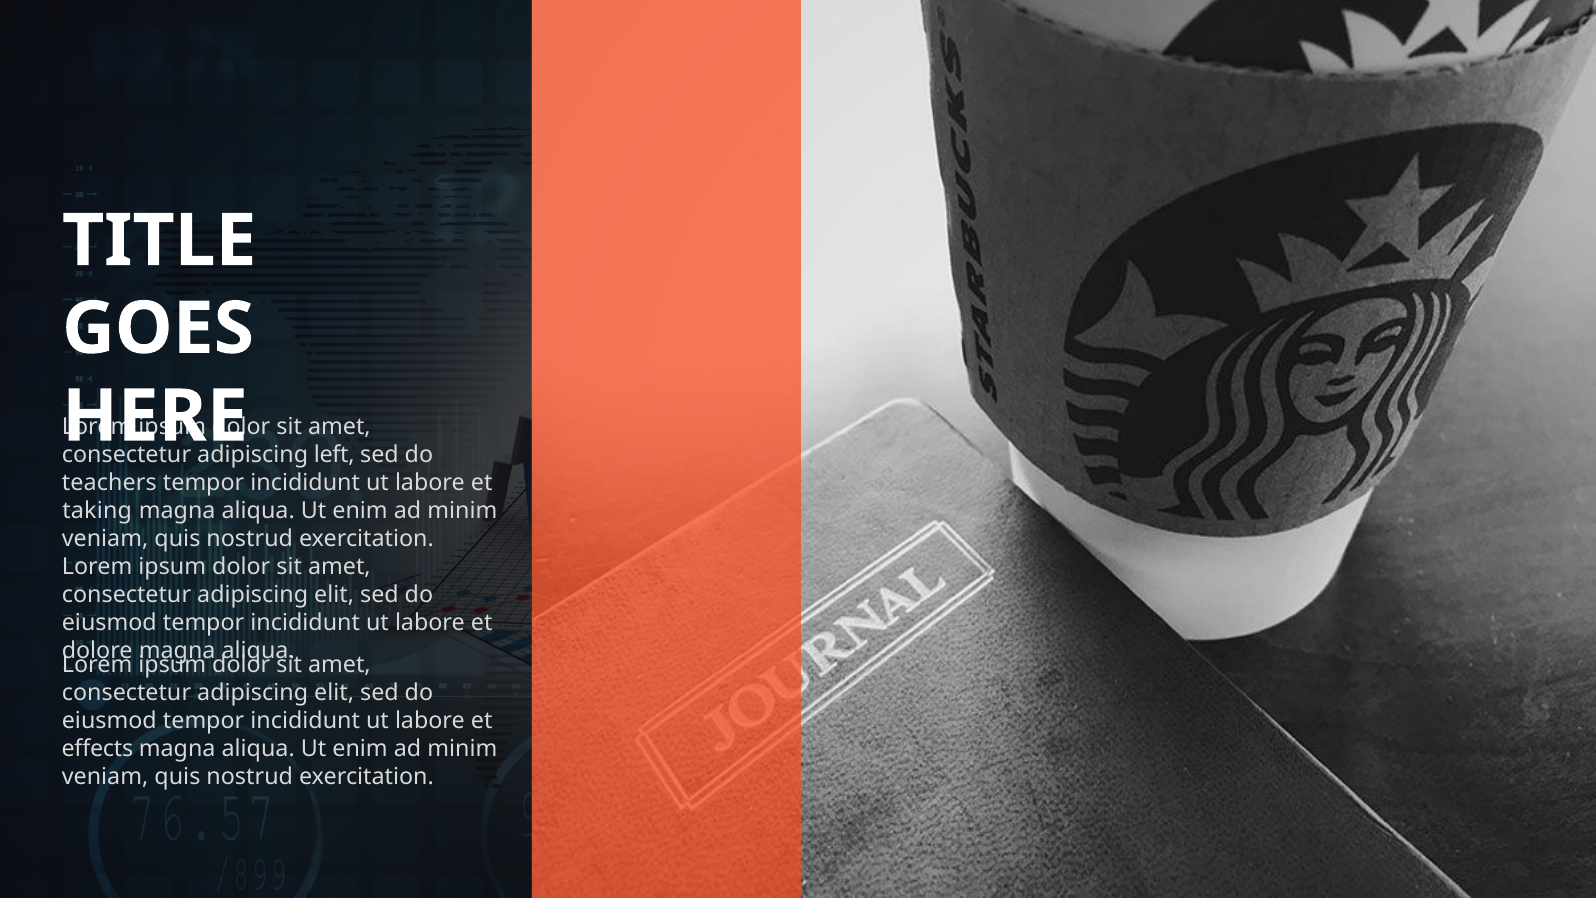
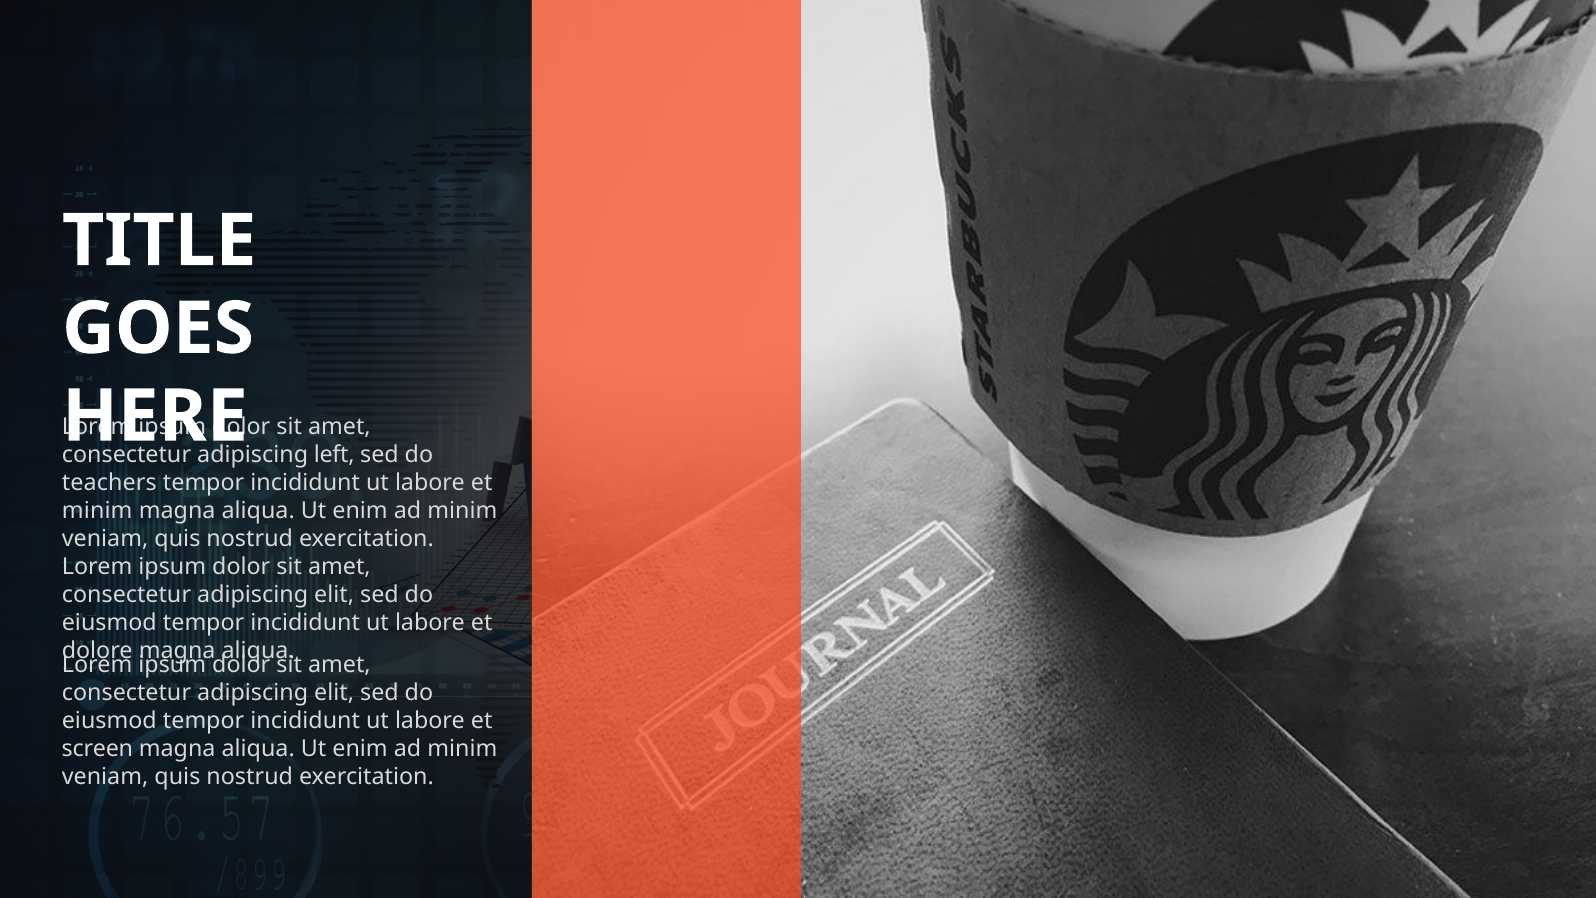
taking at (97, 511): taking -> minim
effects: effects -> screen
